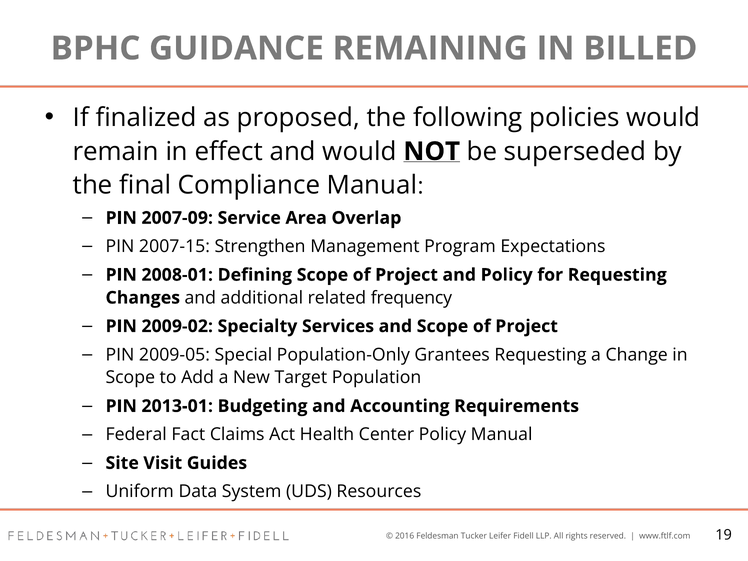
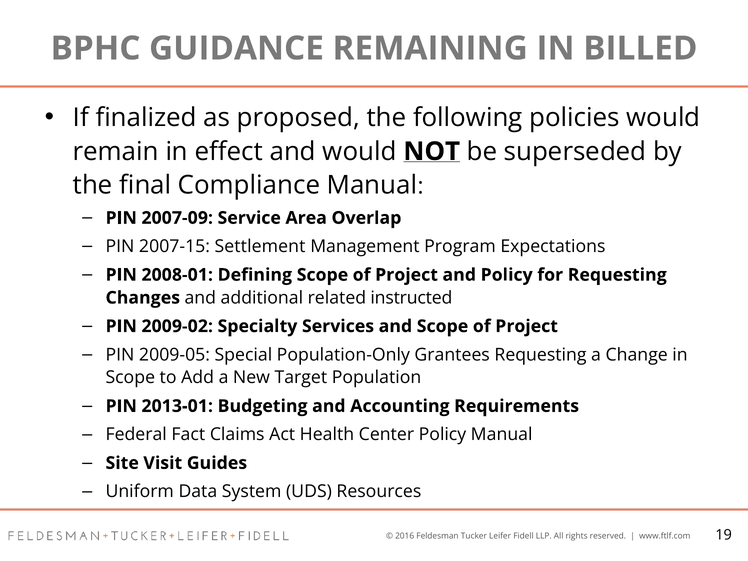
Strengthen: Strengthen -> Settlement
frequency: frequency -> instructed
